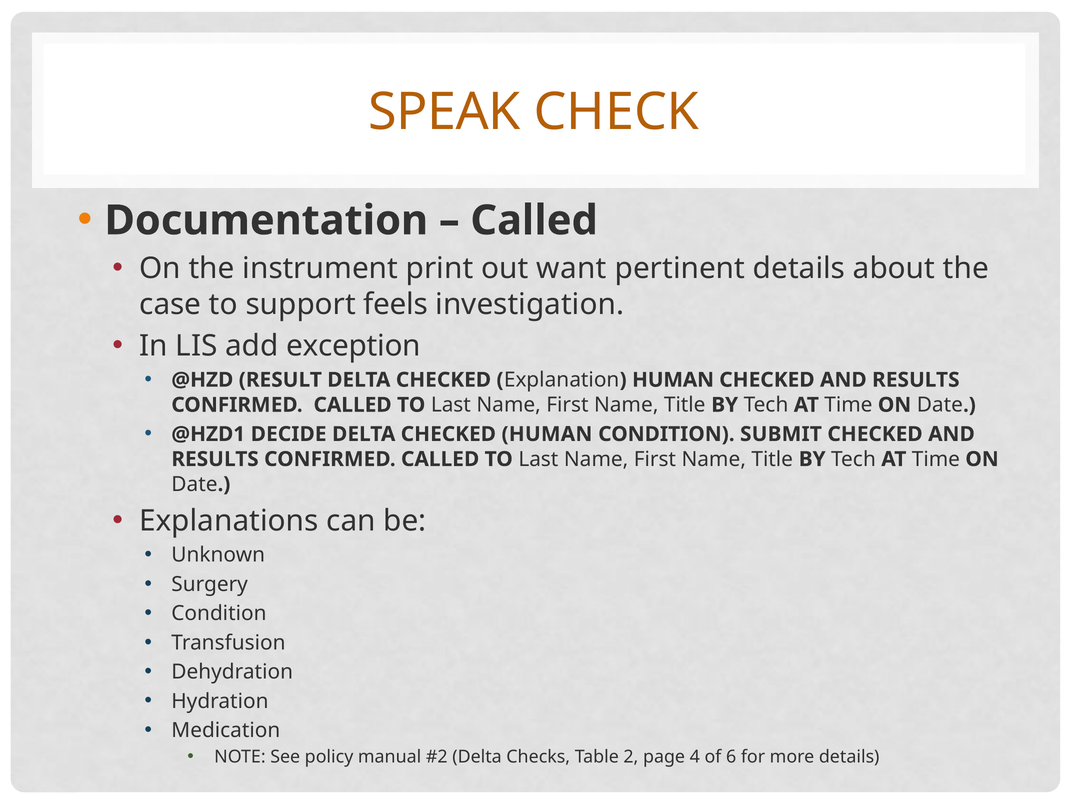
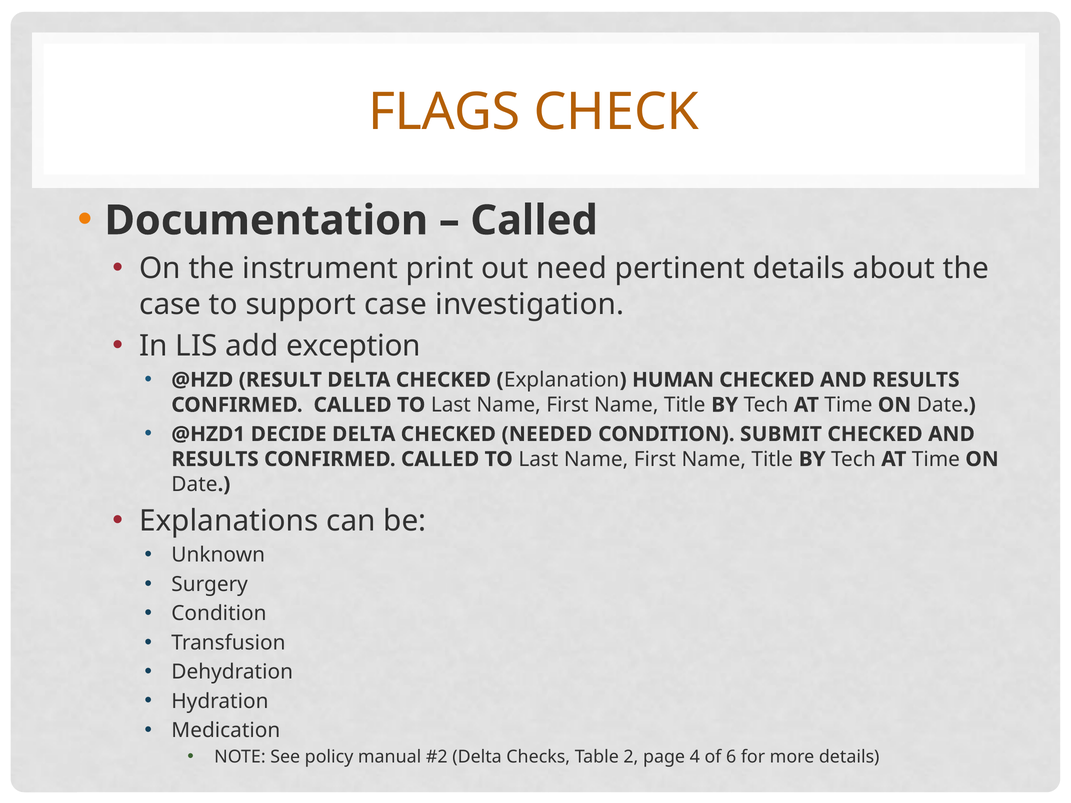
SPEAK: SPEAK -> FLAGS
want: want -> need
support feels: feels -> case
CHECKED HUMAN: HUMAN -> NEEDED
